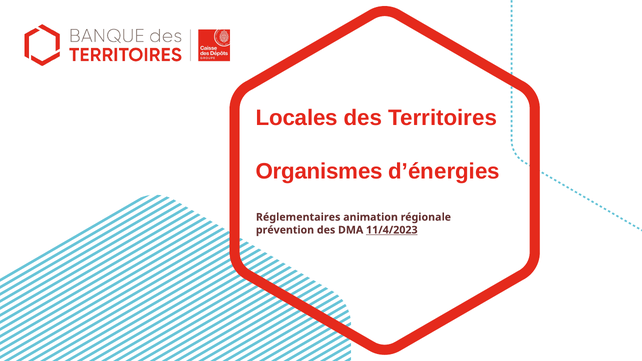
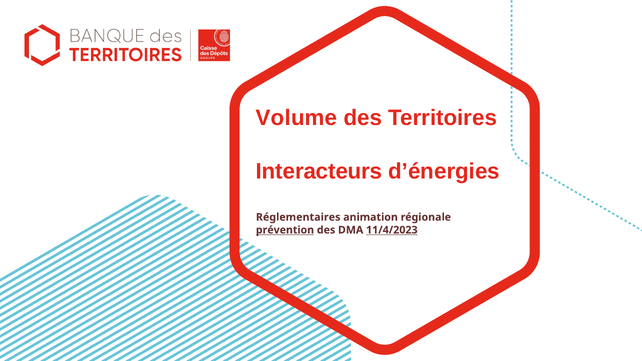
Locales: Locales -> Volume
Organismes: Organismes -> Interacteurs
prévention underline: none -> present
